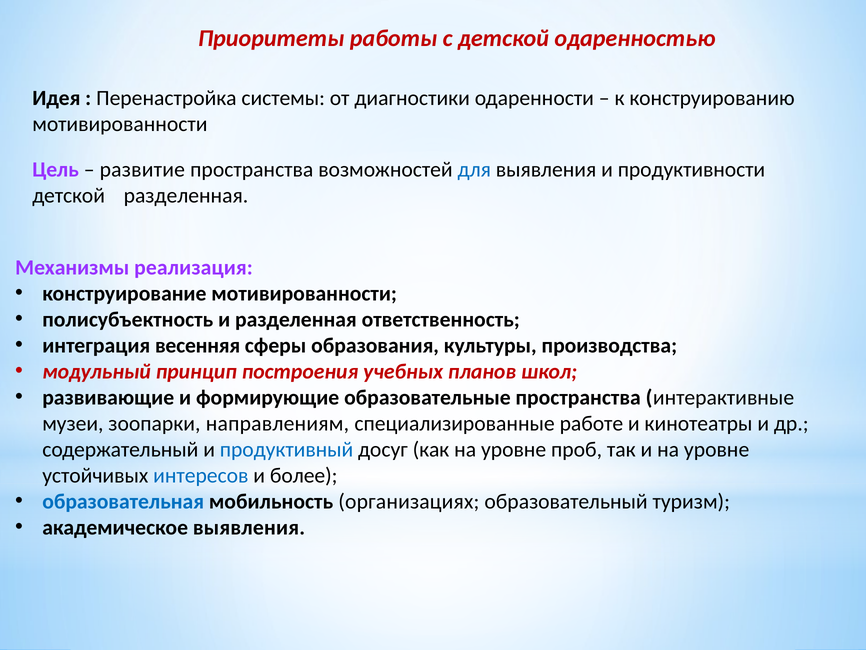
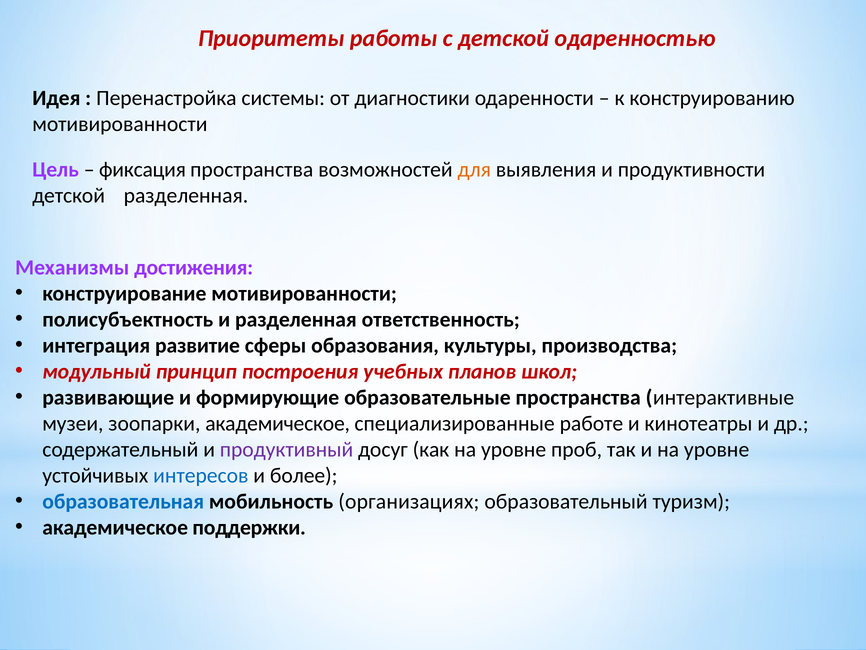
развитие: развитие -> фиксация
для colour: blue -> orange
реализация: реализация -> достижения
весенняя: весенняя -> развитие
зоопарки направлениям: направлениям -> академическое
продуктивный colour: blue -> purple
академическое выявления: выявления -> поддержки
